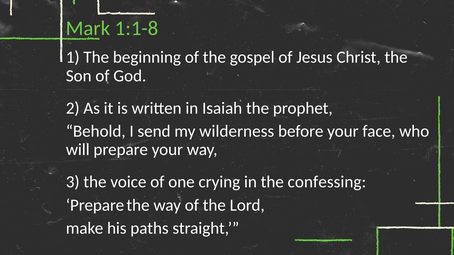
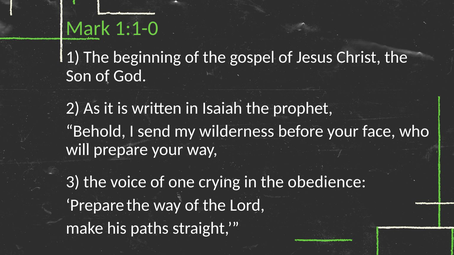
1:1-8: 1:1-8 -> 1:1-0
confessing: confessing -> obedience
